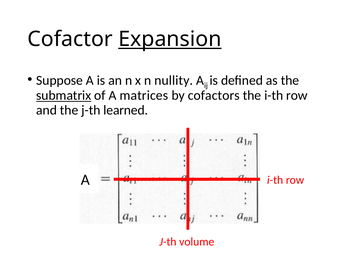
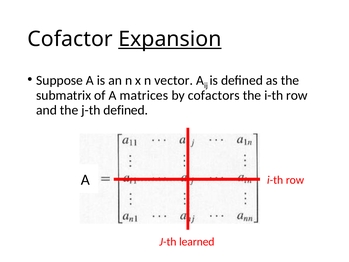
nullity: nullity -> vector
submatrix underline: present -> none
j-th learned: learned -> defined
volume: volume -> learned
